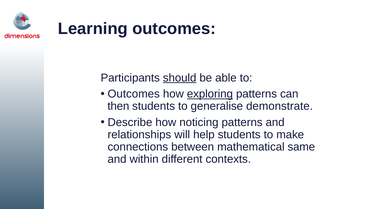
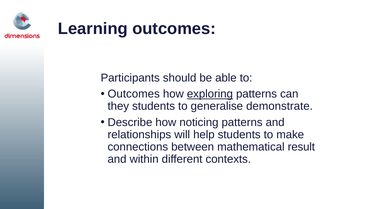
should underline: present -> none
then: then -> they
same: same -> result
